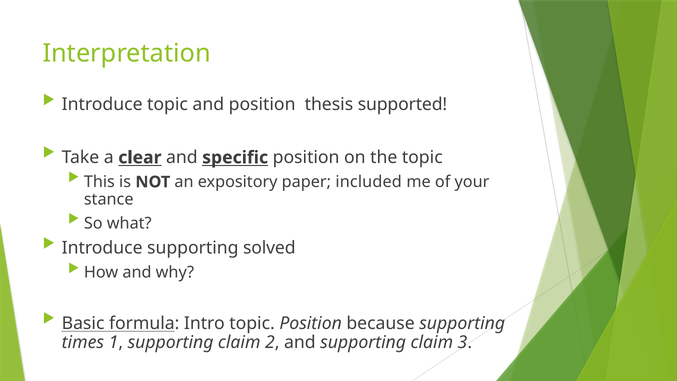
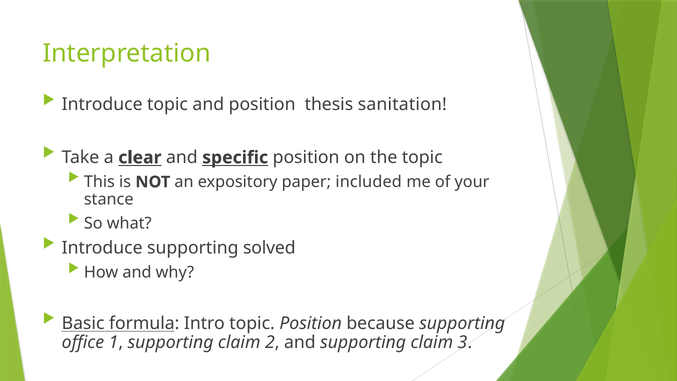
supported: supported -> sanitation
times: times -> office
